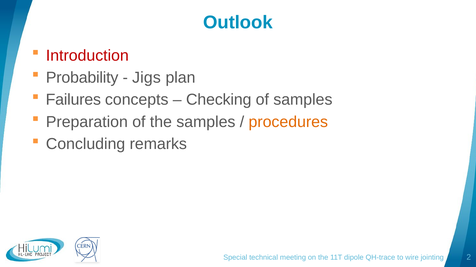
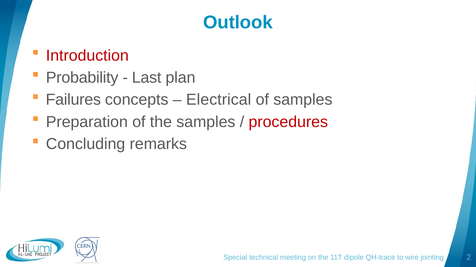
Jigs: Jigs -> Last
Checking: Checking -> Electrical
procedures colour: orange -> red
